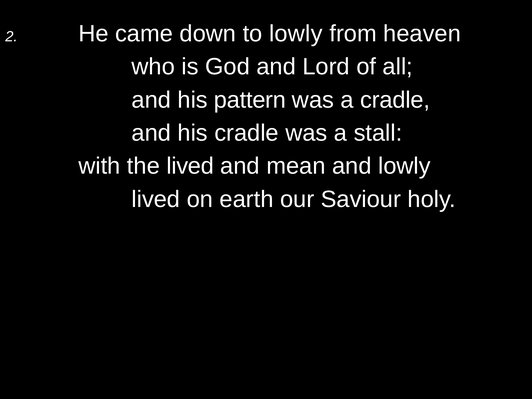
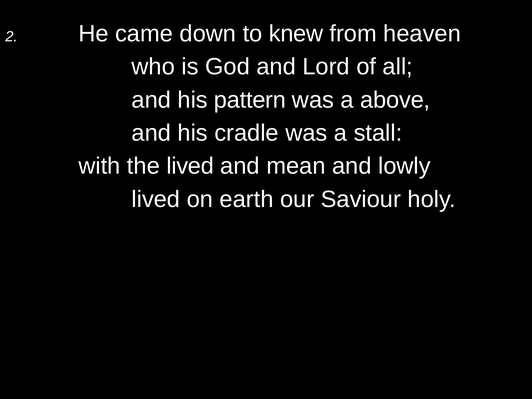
to lowly: lowly -> knew
a cradle: cradle -> above
